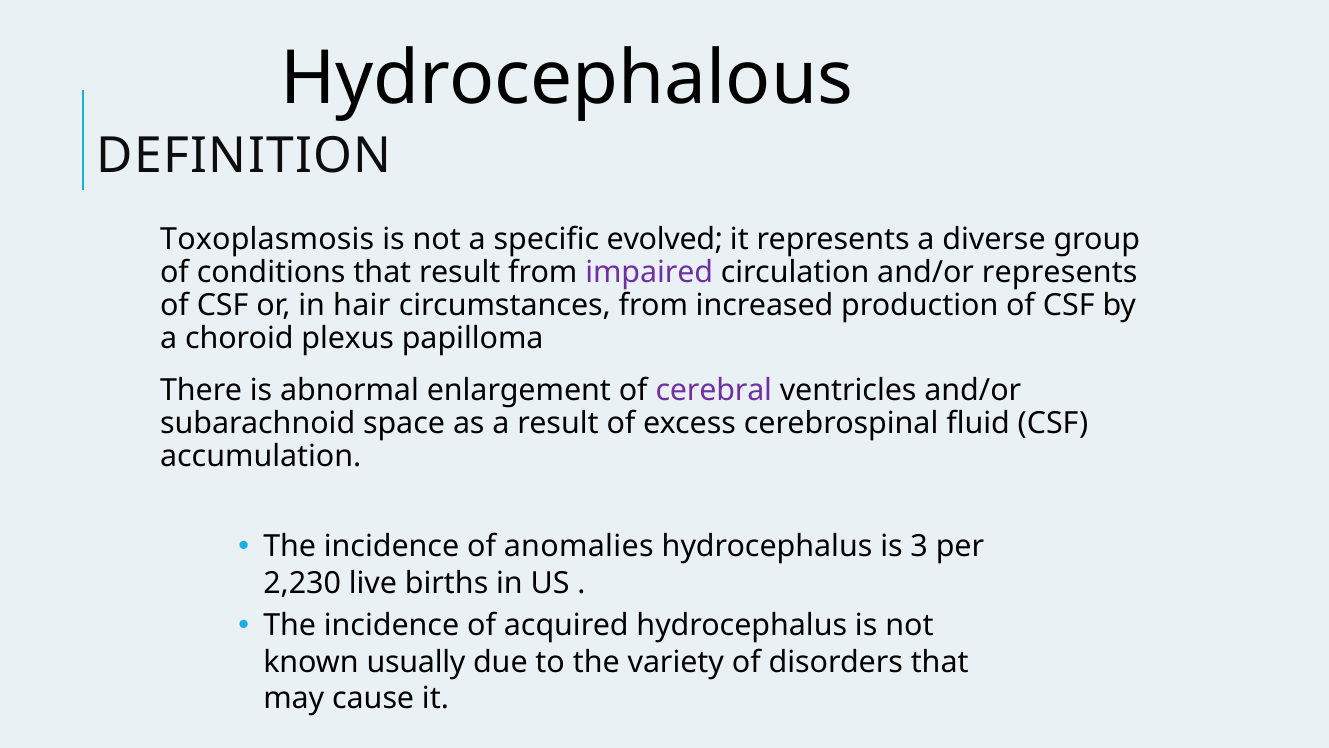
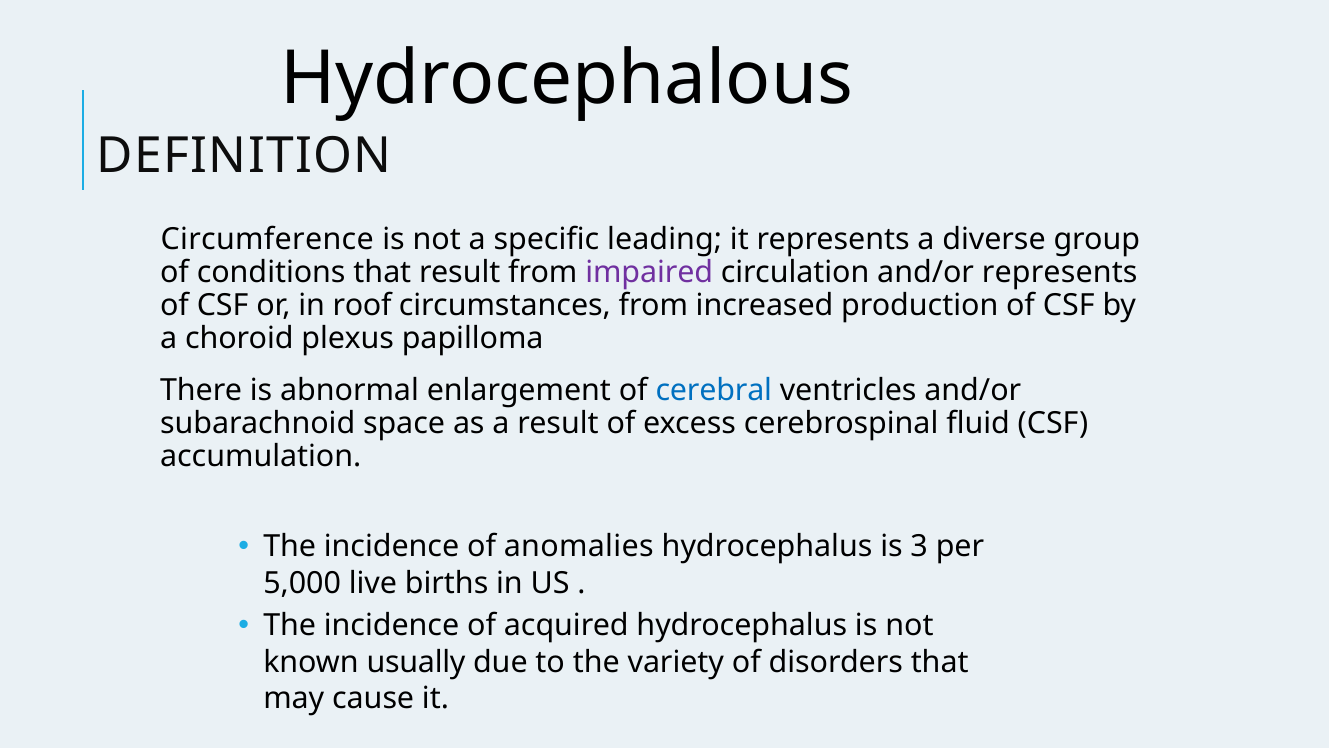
Toxoplasmosis: Toxoplasmosis -> Circumference
evolved: evolved -> leading
hair: hair -> roof
cerebral colour: purple -> blue
2,230: 2,230 -> 5,000
